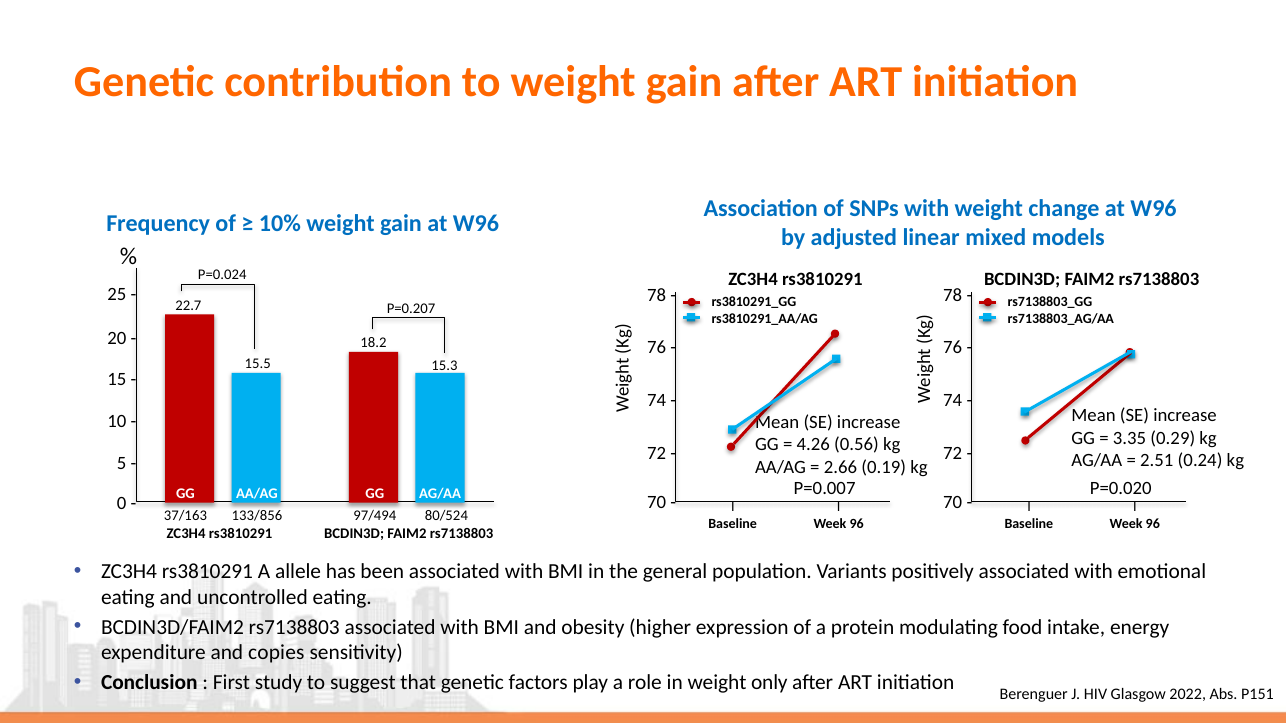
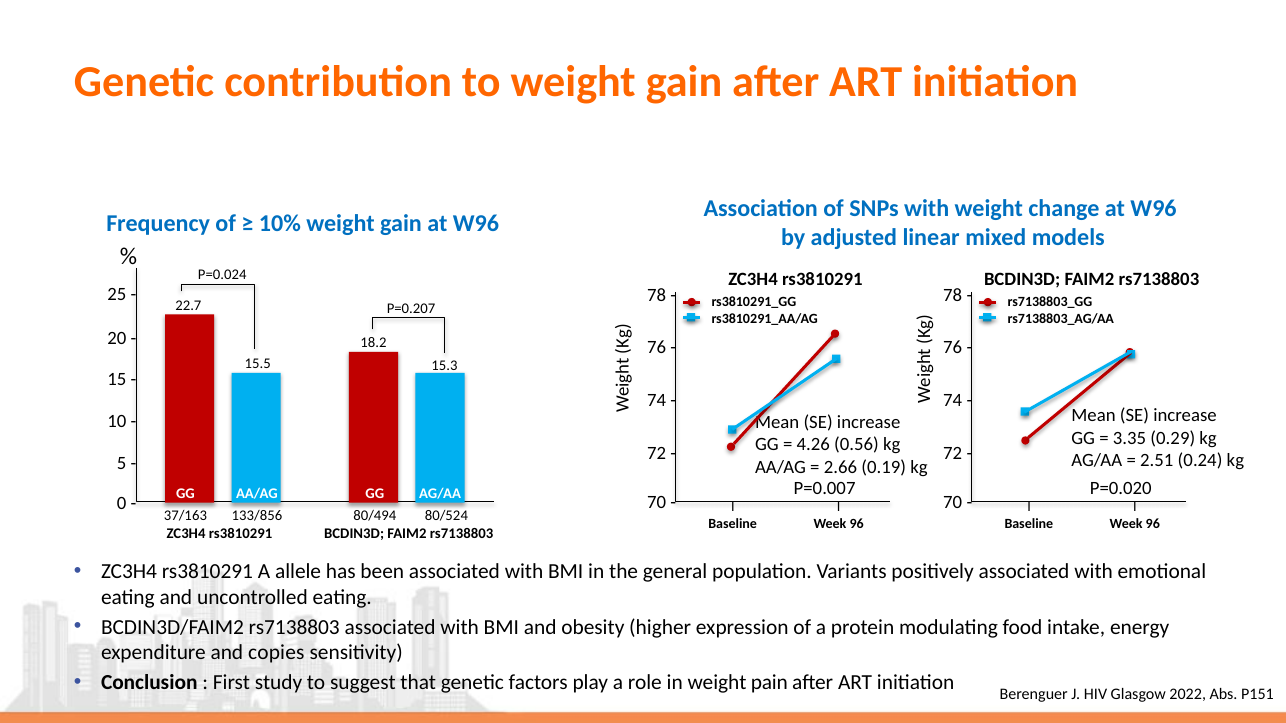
97/494: 97/494 -> 80/494
only: only -> pain
